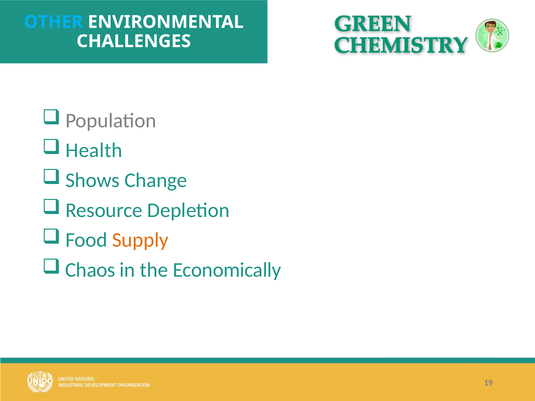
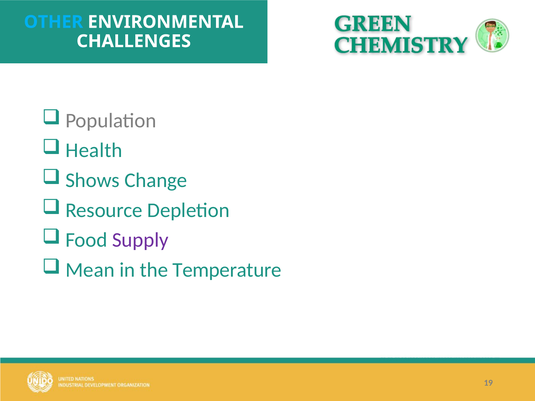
Supply colour: orange -> purple
Chaos: Chaos -> Mean
Economically: Economically -> Temperature
